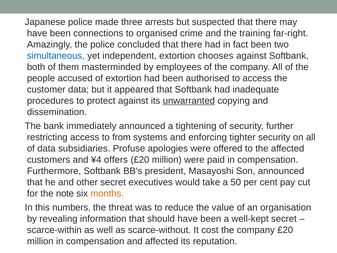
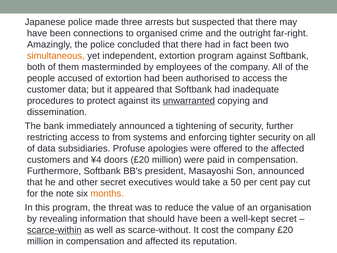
training: training -> outright
simultaneous colour: blue -> orange
extortion chooses: chooses -> program
offers: offers -> doors
this numbers: numbers -> program
scarce-within underline: none -> present
